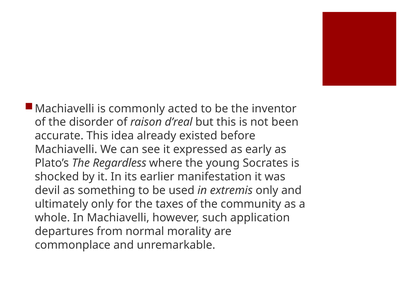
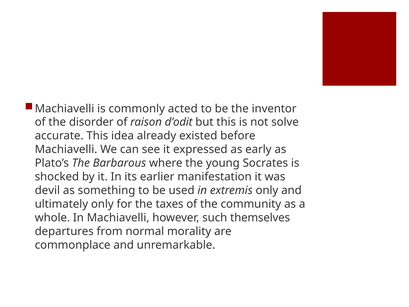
d’real: d’real -> d’odit
been: been -> solve
Regardless: Regardless -> Barbarous
application: application -> themselves
